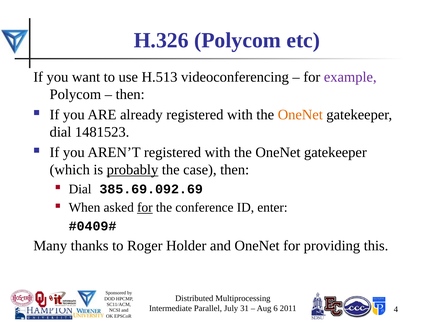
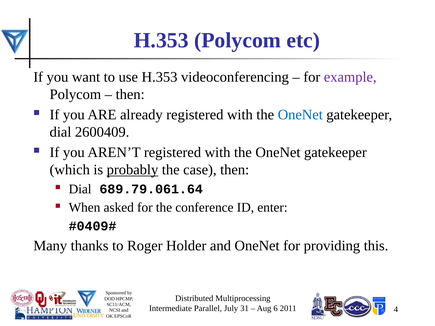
H.326 at (161, 40): H.326 -> H.353
use H.513: H.513 -> H.353
OneNet at (300, 115) colour: orange -> blue
1481523: 1481523 -> 2600409
385.69.092.69: 385.69.092.69 -> 689.79.061.64
for at (145, 208) underline: present -> none
